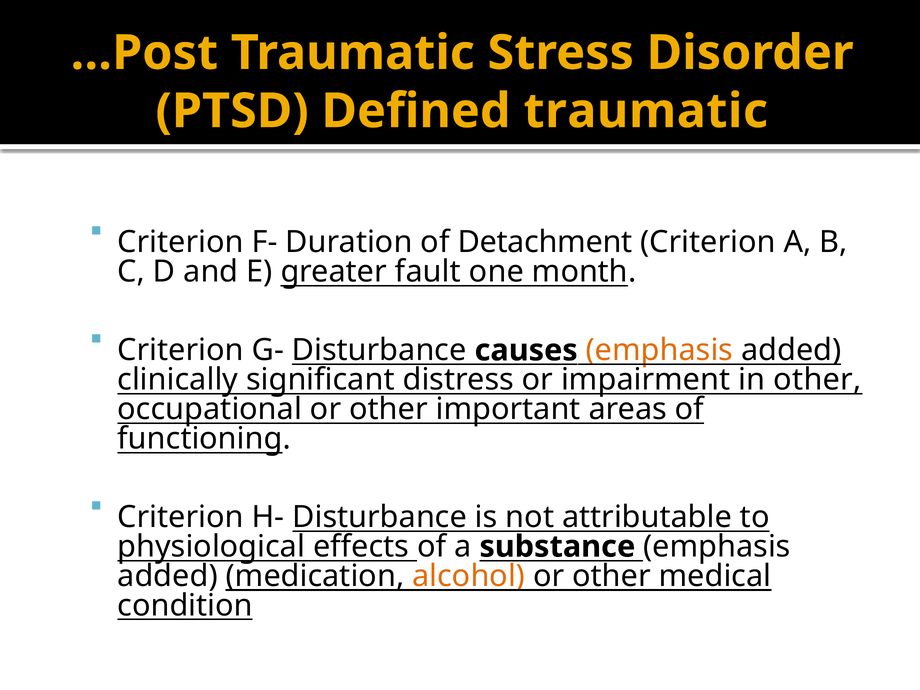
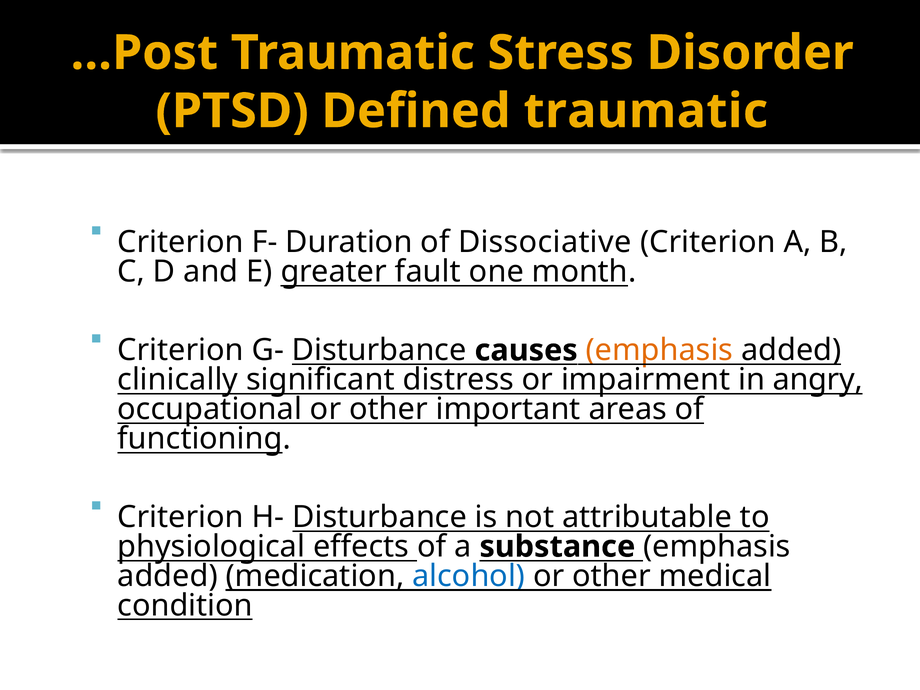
Detachment: Detachment -> Dissociative
in other: other -> angry
alcohol colour: orange -> blue
